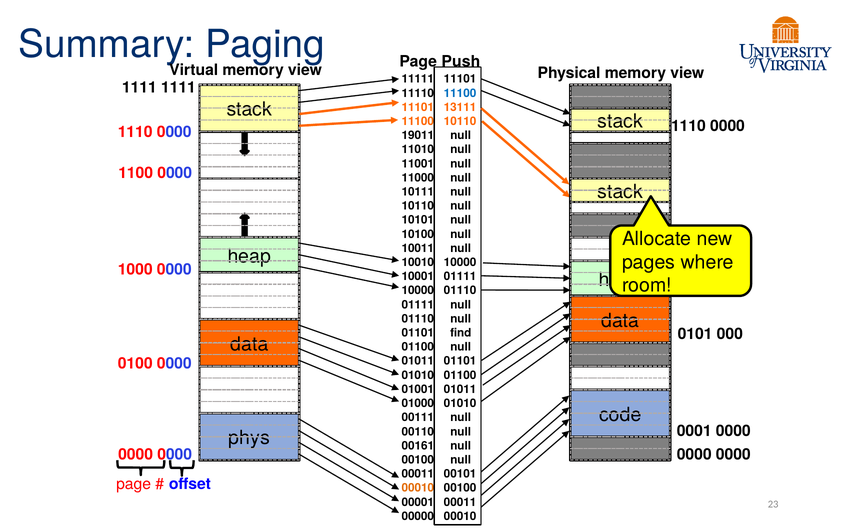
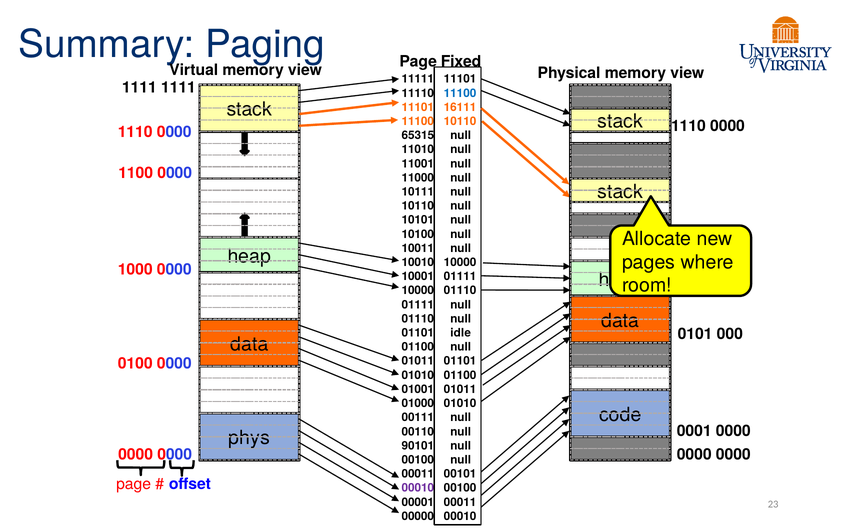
Push: Push -> Fixed
13111: 13111 -> 16111
19011: 19011 -> 65315
find: find -> idle
00161: 00161 -> 90101
00010 at (418, 488) colour: orange -> purple
